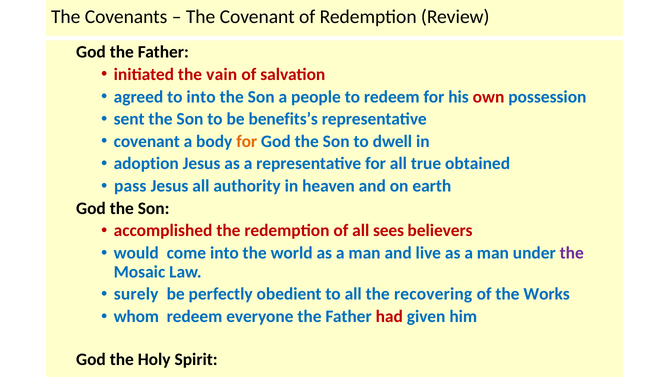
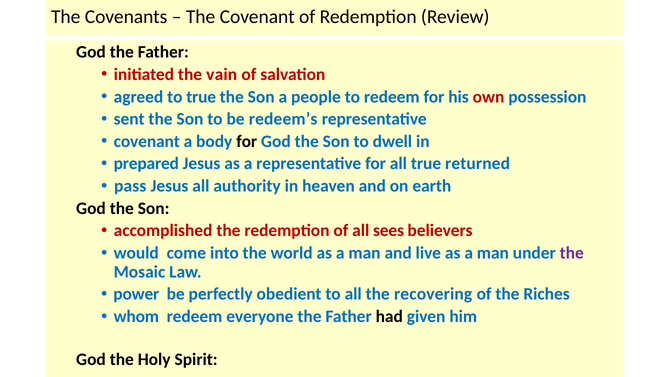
to into: into -> true
benefits’s: benefits’s -> redeem’s
for at (247, 141) colour: orange -> black
adoption: adoption -> prepared
obtained: obtained -> returned
surely: surely -> power
Works: Works -> Riches
had colour: red -> black
